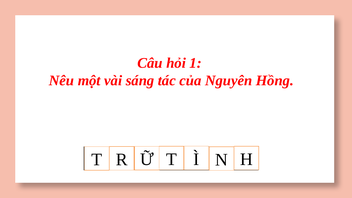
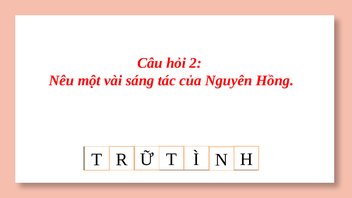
1: 1 -> 2
